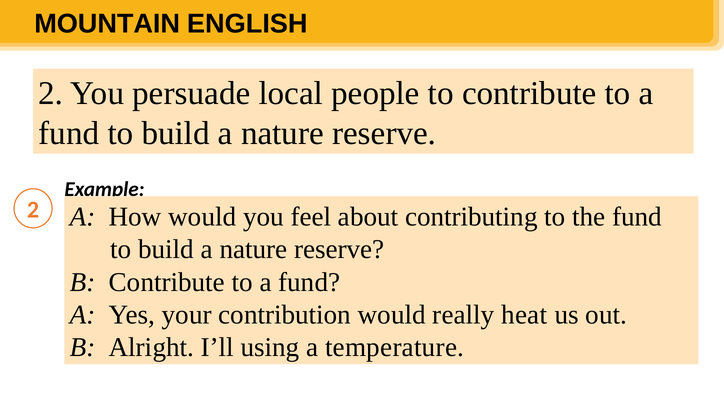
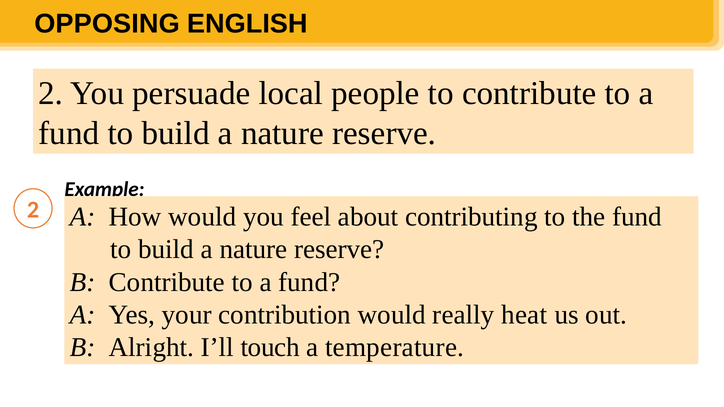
MOUNTAIN: MOUNTAIN -> OPPOSING
using: using -> touch
